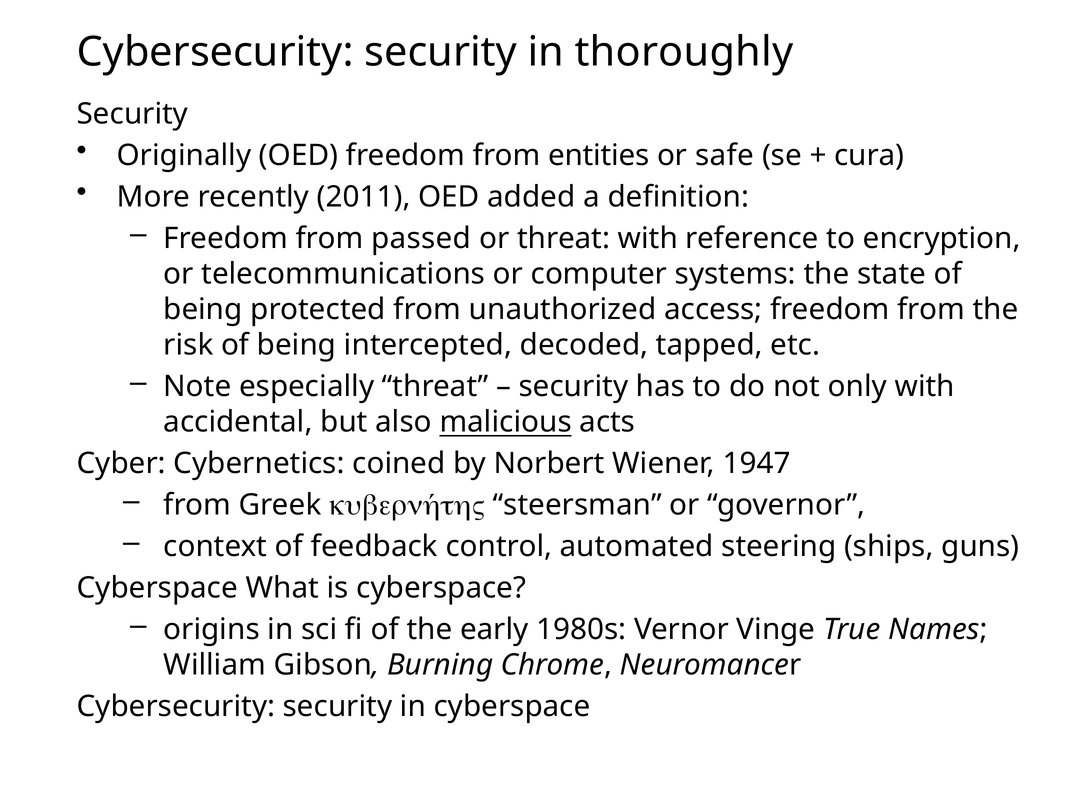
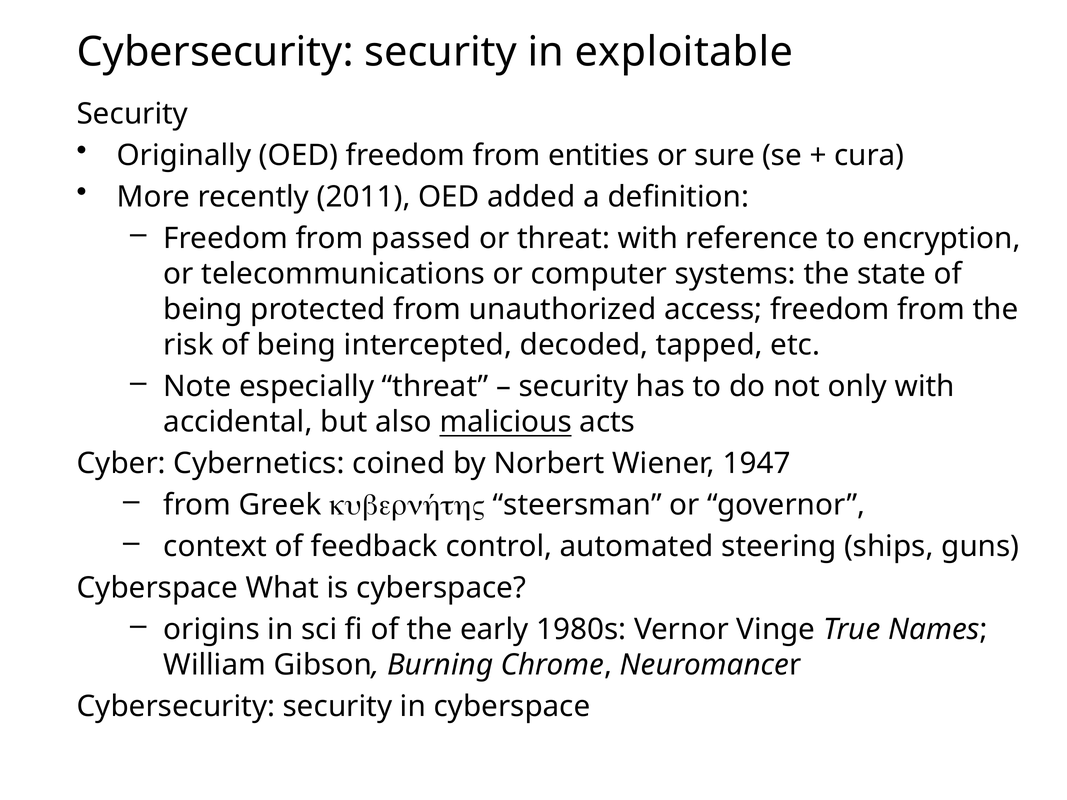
thoroughly: thoroughly -> exploitable
safe: safe -> sure
